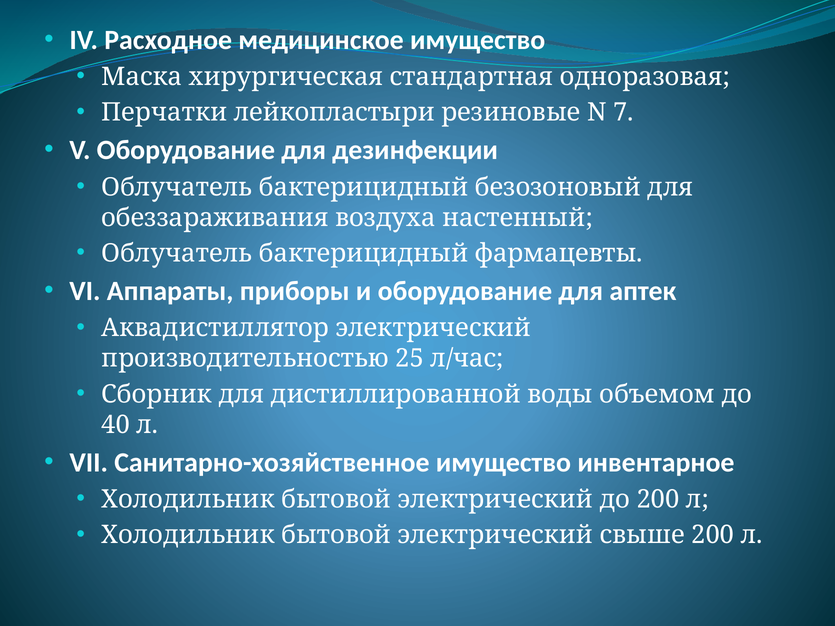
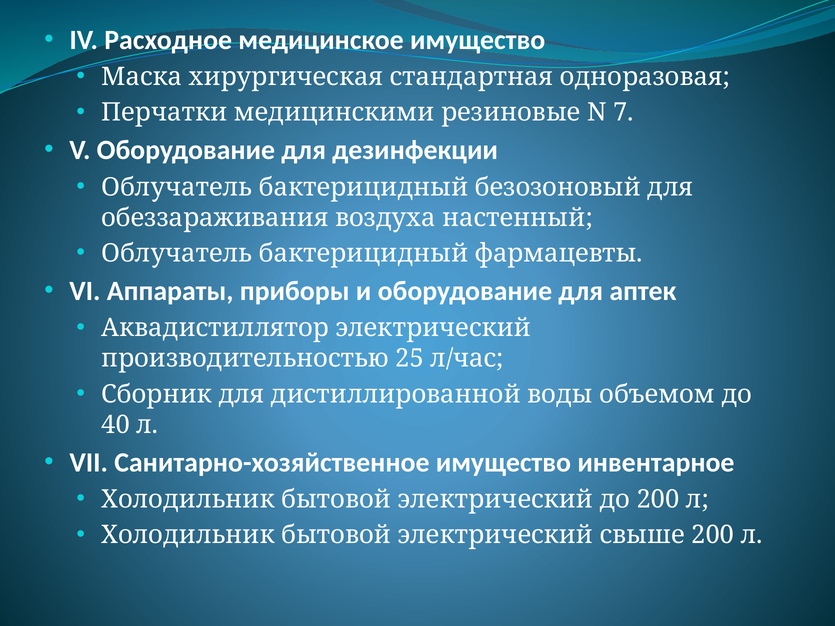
лейкопластыри: лейкопластыри -> медицинскими
